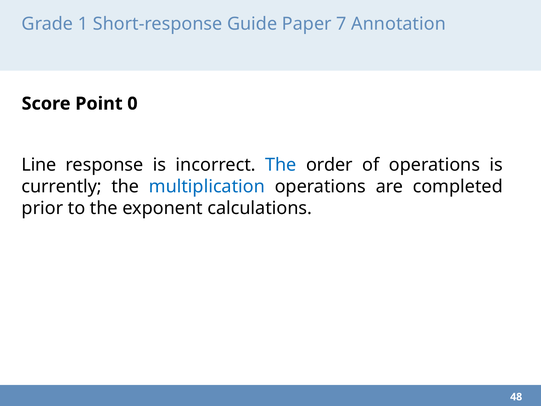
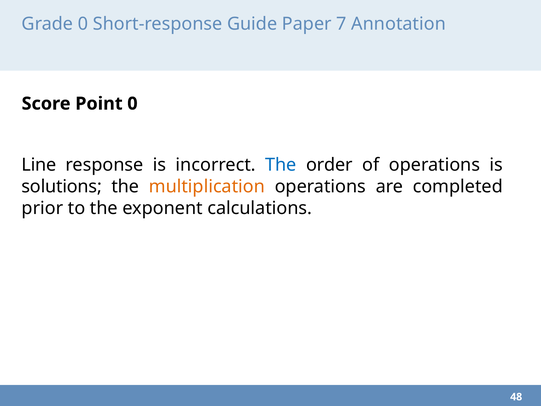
Grade 1: 1 -> 0
currently: currently -> solutions
multiplication colour: blue -> orange
